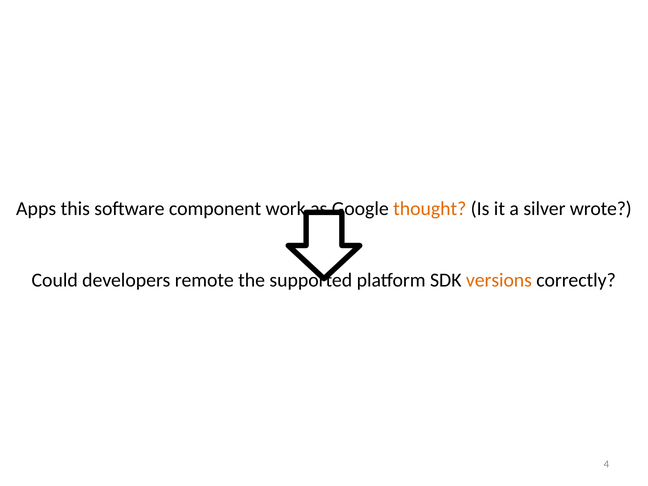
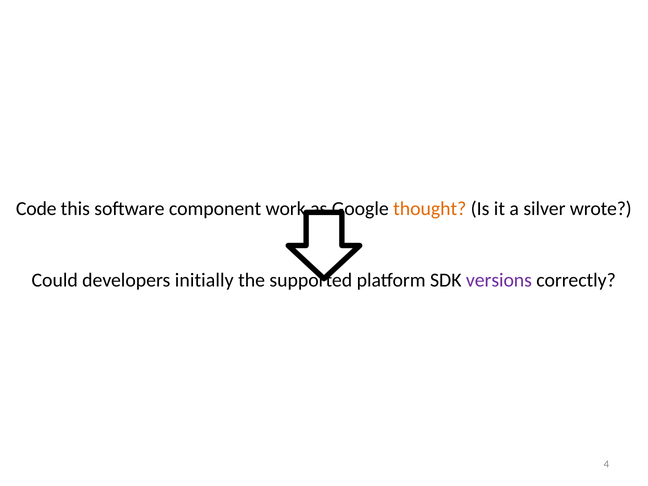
Apps: Apps -> Code
remote: remote -> initially
versions colour: orange -> purple
